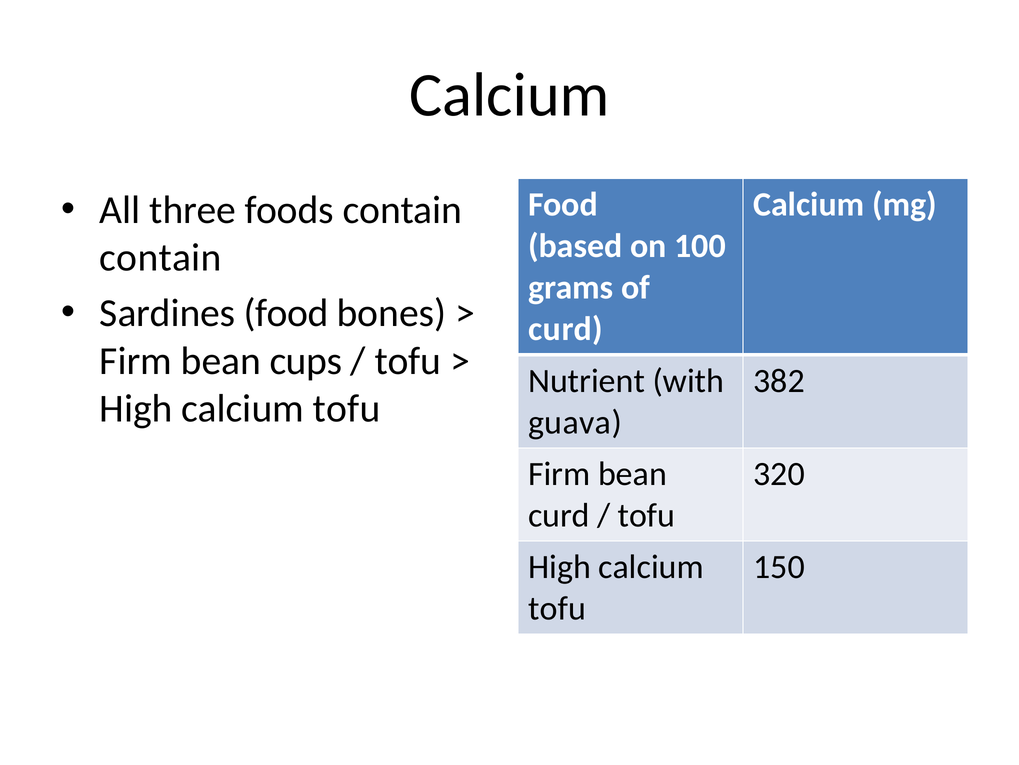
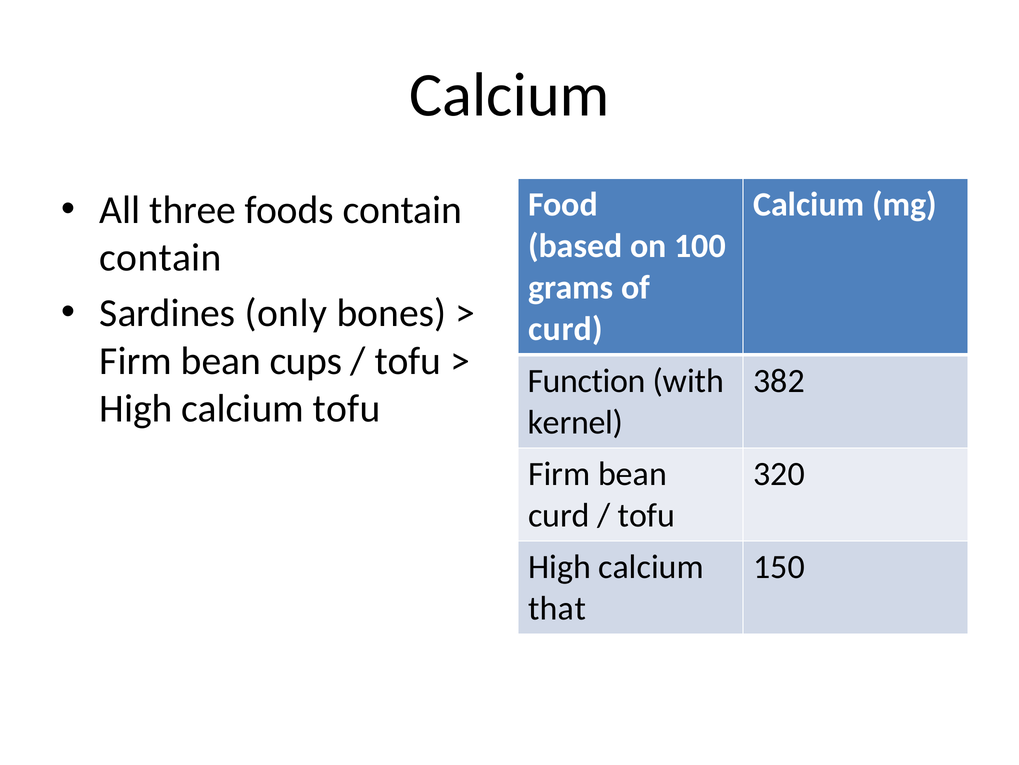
Sardines food: food -> only
Nutrient: Nutrient -> Function
guava: guava -> kernel
tofu at (557, 608): tofu -> that
